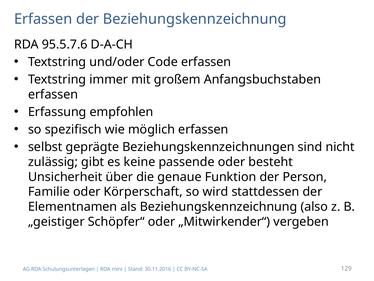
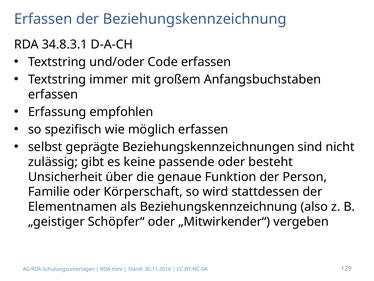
95.5.7.6: 95.5.7.6 -> 34.8.3.1
